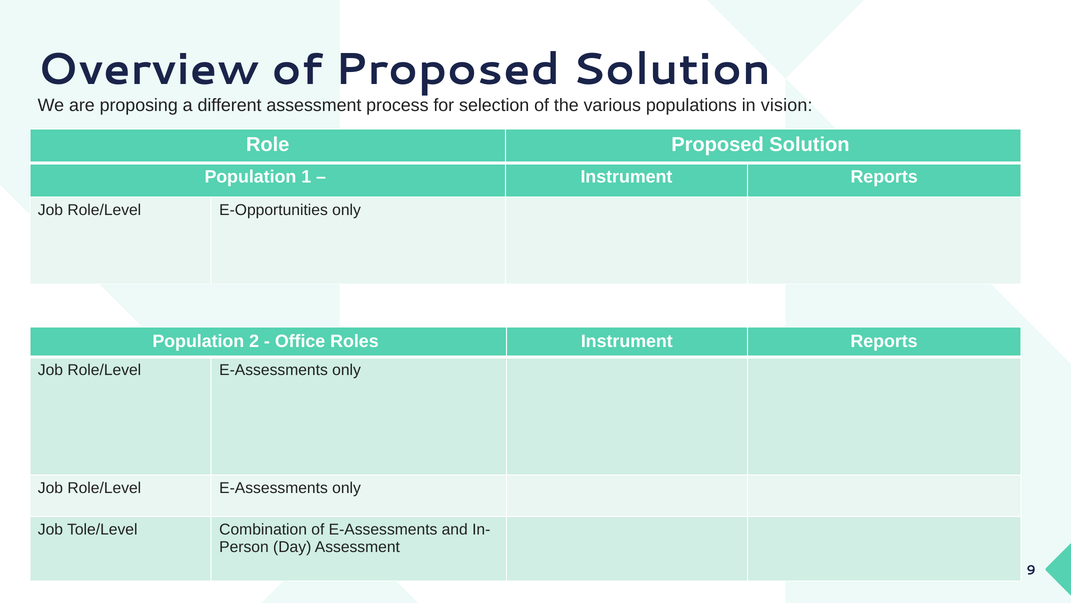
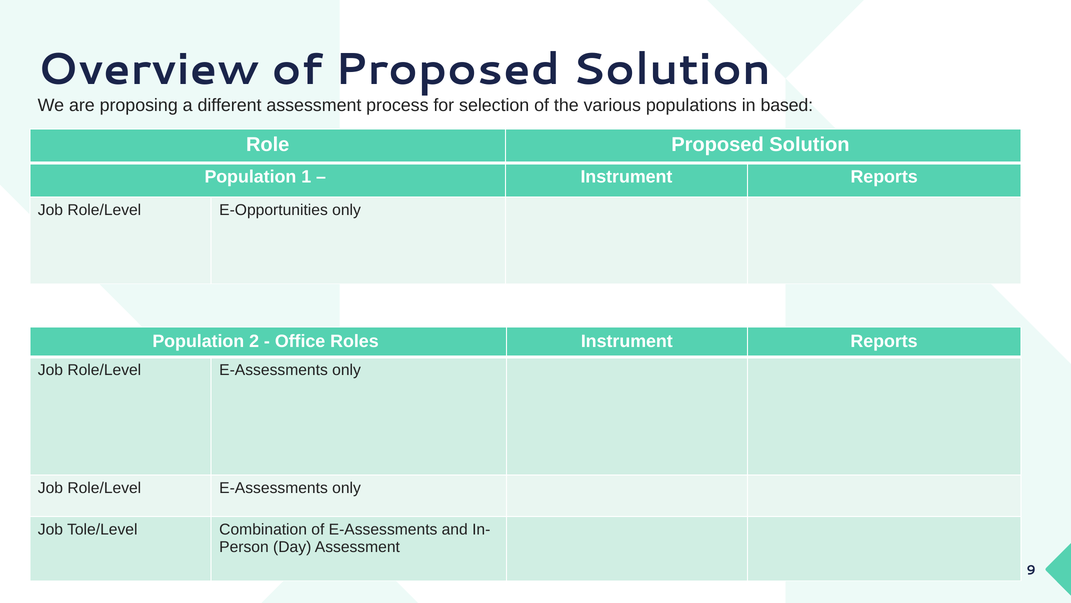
vision: vision -> based
